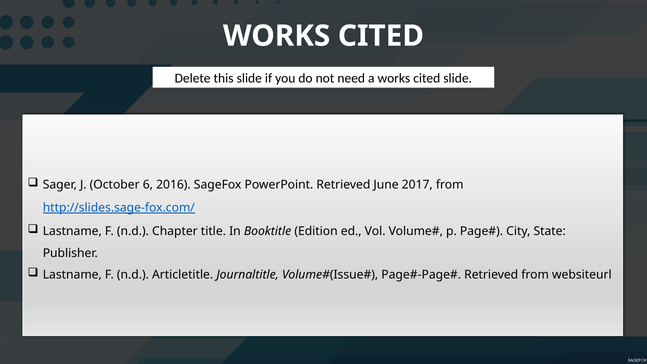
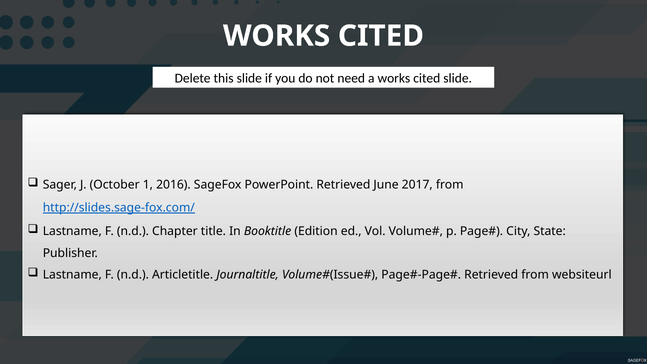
6: 6 -> 1
